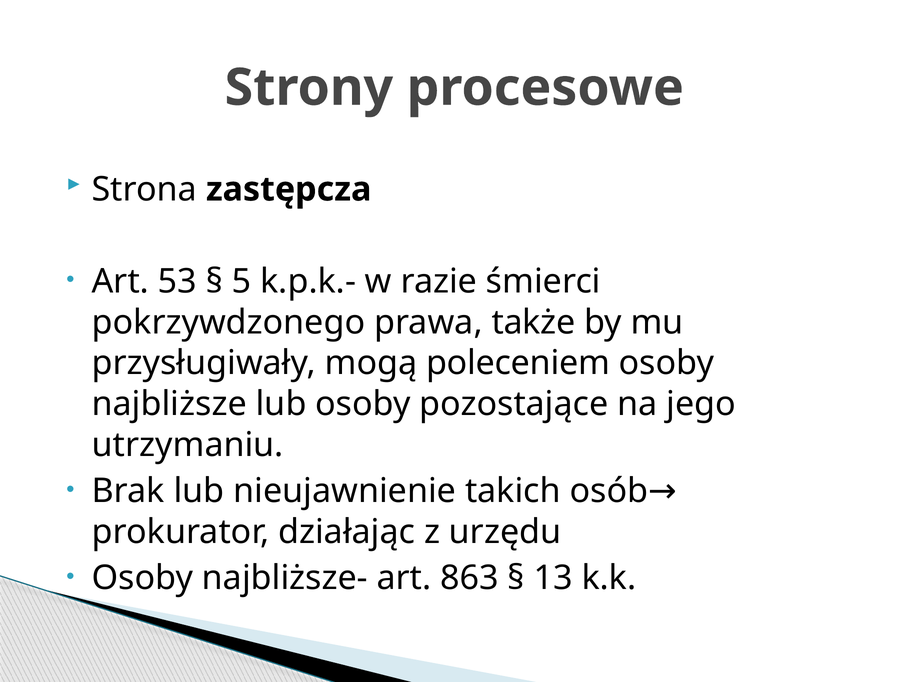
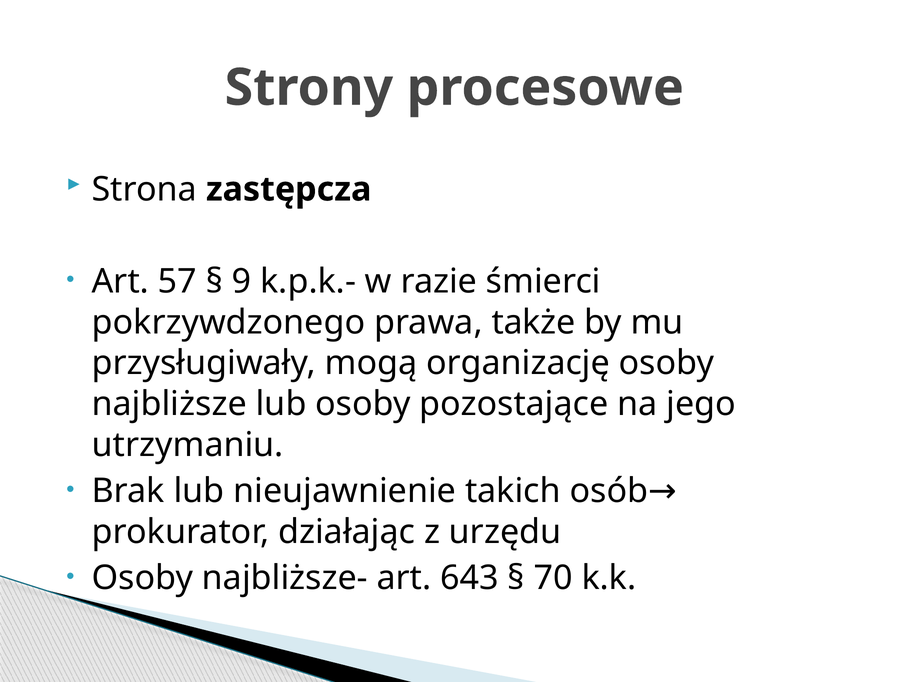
53: 53 -> 57
5: 5 -> 9
poleceniem: poleceniem -> organizację
863: 863 -> 643
13: 13 -> 70
